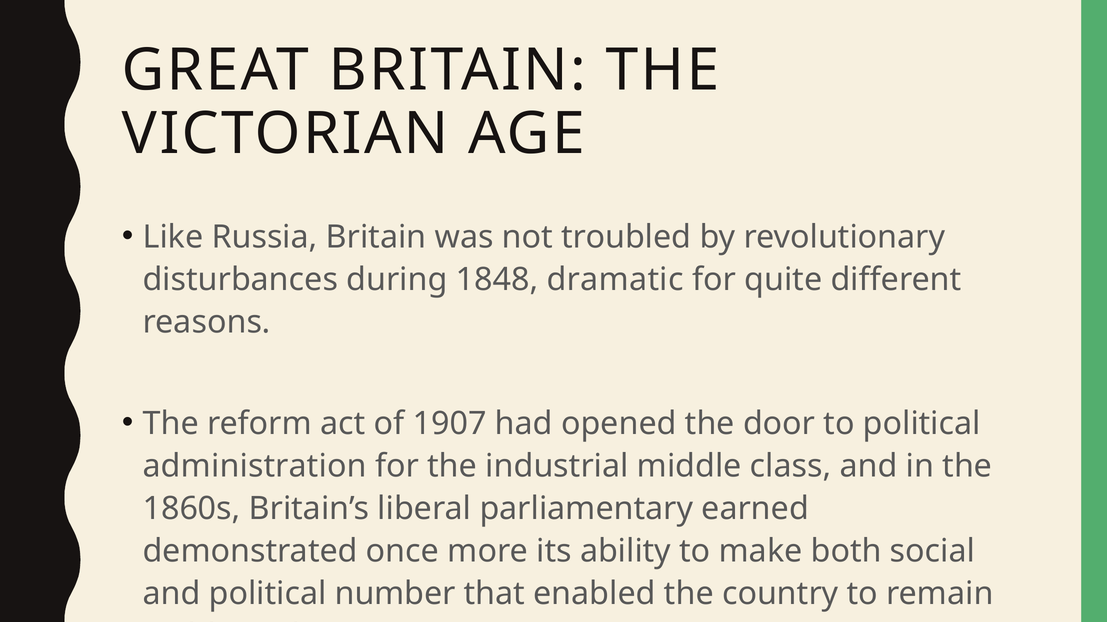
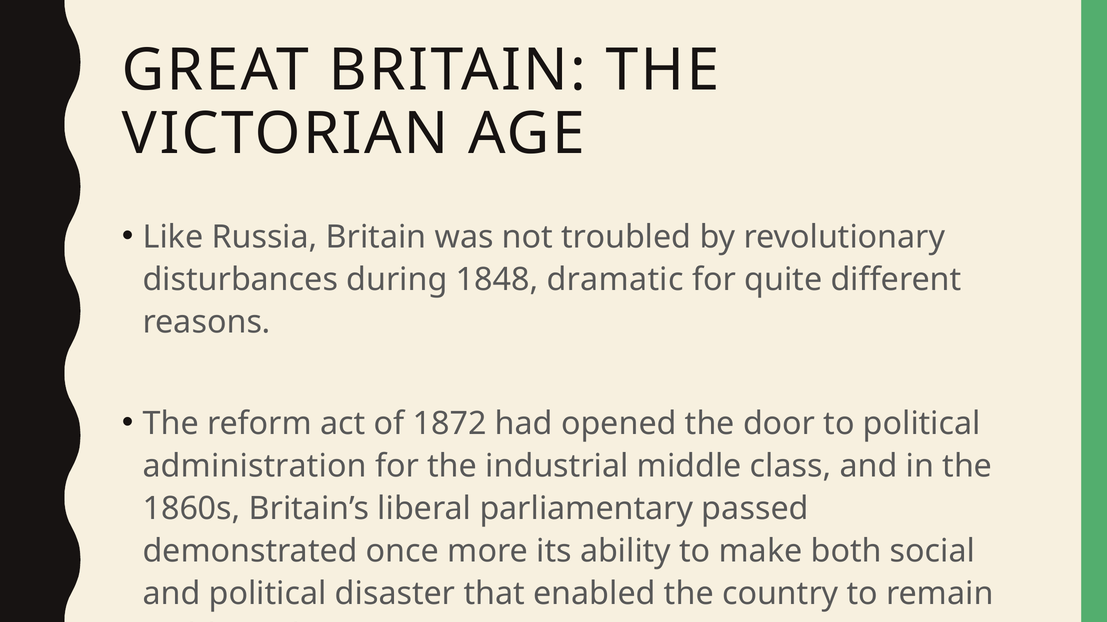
1907: 1907 -> 1872
earned: earned -> passed
number: number -> disaster
